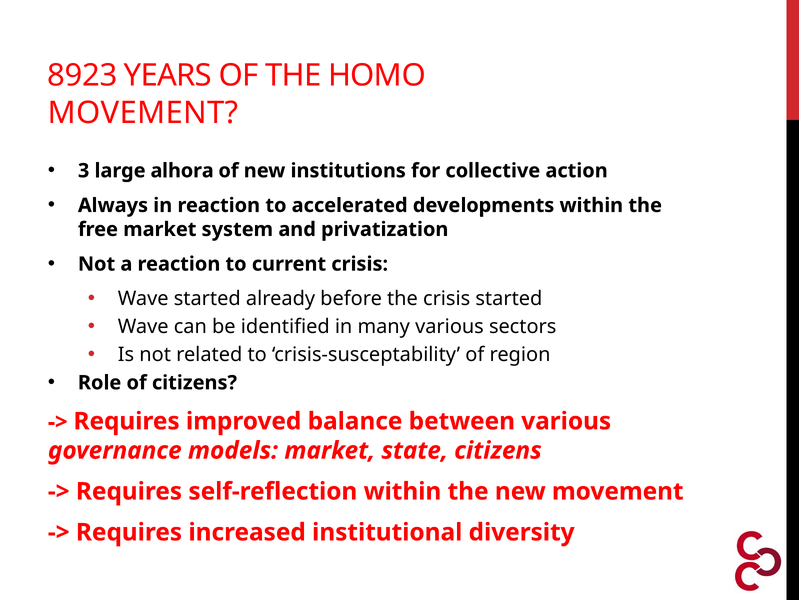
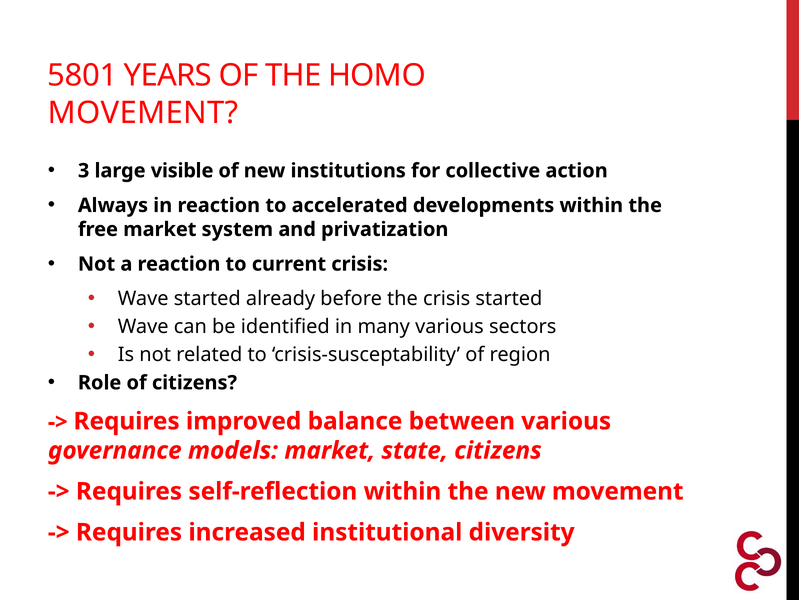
8923: 8923 -> 5801
alhora: alhora -> visible
